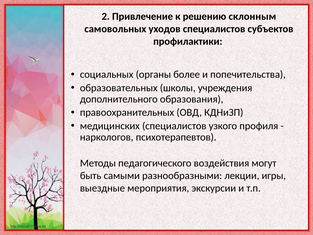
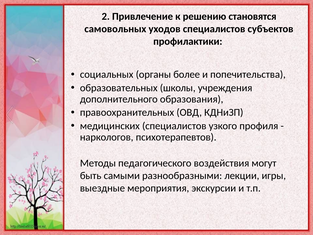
склонным: склонным -> становятся
